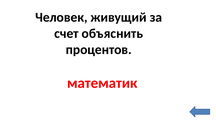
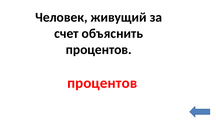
математик at (102, 83): математик -> процентов
